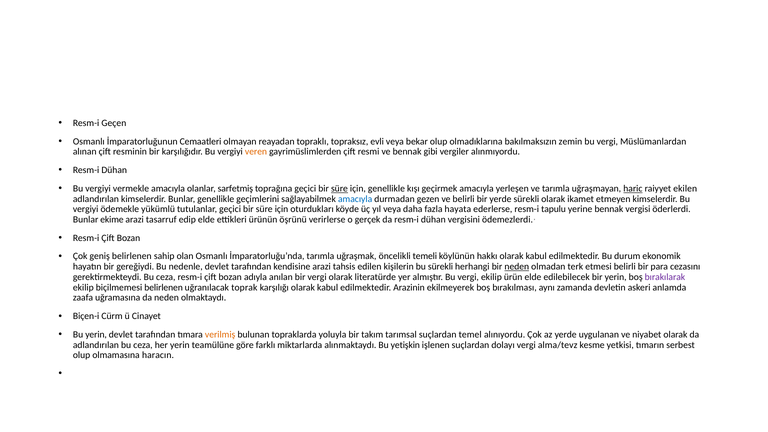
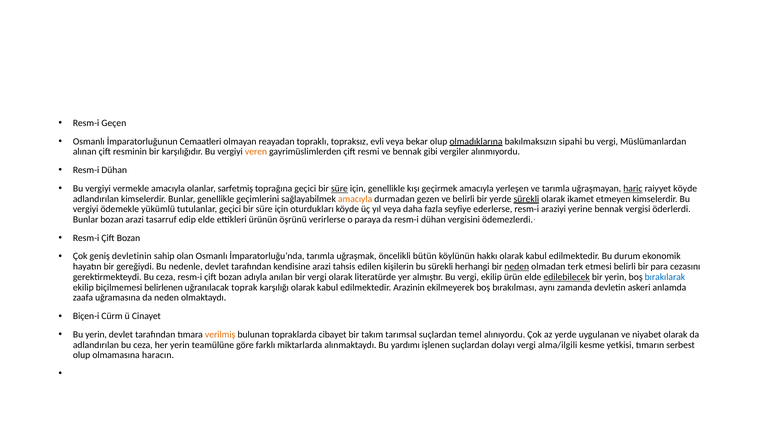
olmadıklarına underline: none -> present
zemin: zemin -> sipahi
raiyyet ekilen: ekilen -> köyde
amacıyla at (355, 199) colour: blue -> orange
sürekli at (526, 199) underline: none -> present
hayata: hayata -> seyfiye
tapulu: tapulu -> araziyi
Bunlar ekime: ekime -> bozan
gerçek: gerçek -> paraya
geniş belirlenen: belirlenen -> devletinin
temeli: temeli -> bütün
edilebilecek underline: none -> present
bırakılarak colour: purple -> blue
yoluyla: yoluyla -> cibayet
yetişkin: yetişkin -> yardımı
alma/tevz: alma/tevz -> alma/ilgili
